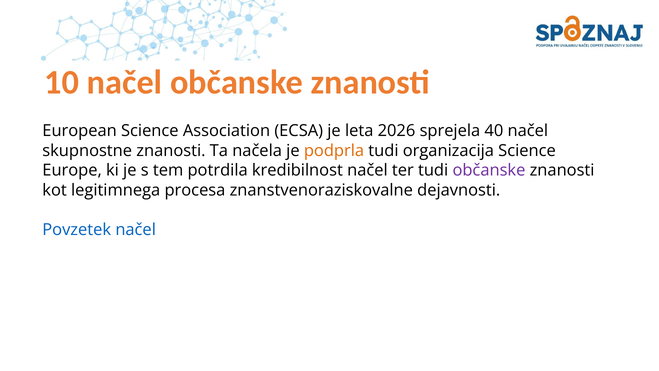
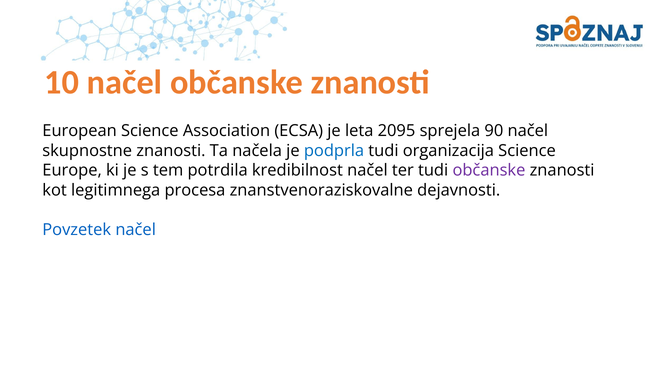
2026: 2026 -> 2095
40: 40 -> 90
podprla colour: orange -> blue
